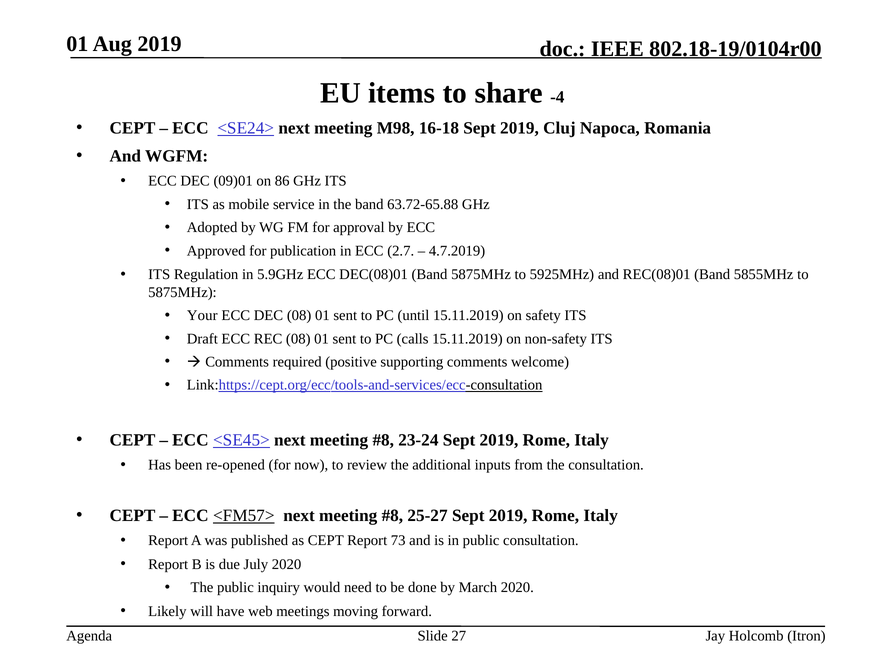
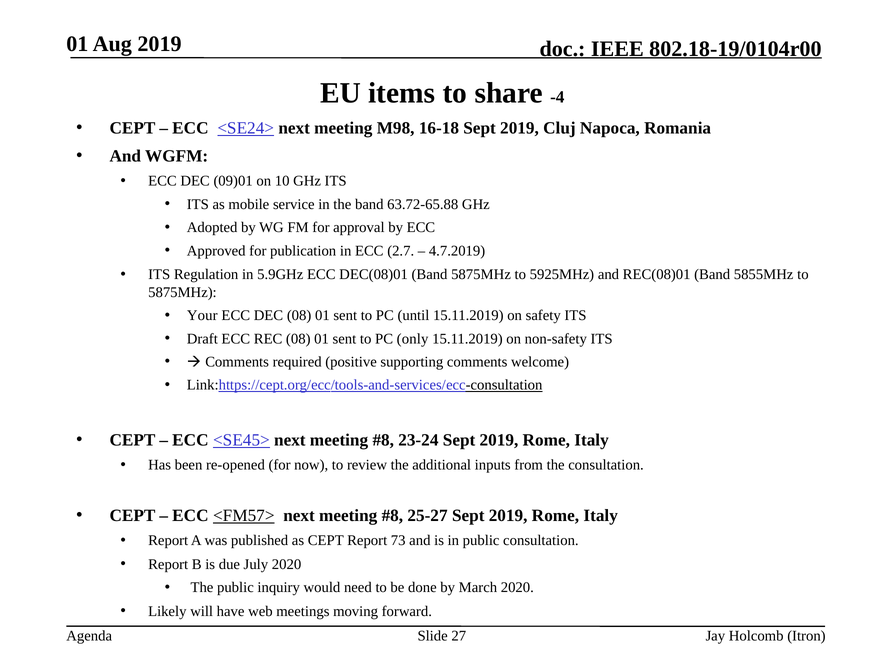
86: 86 -> 10
calls: calls -> only
